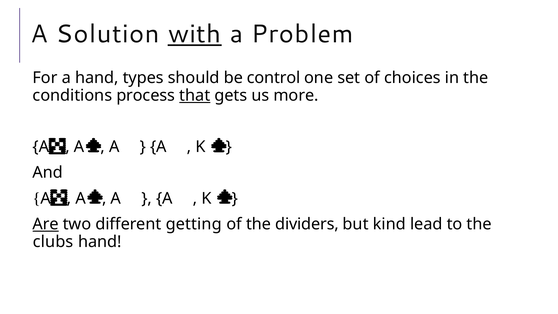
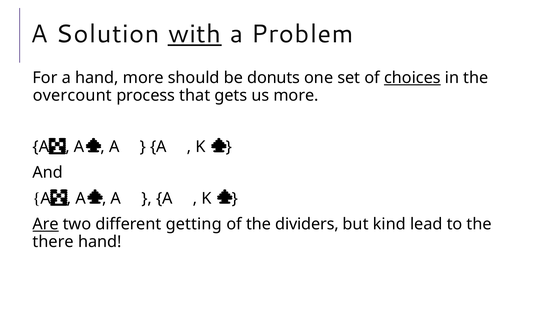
hand types: types -> more
control: control -> donuts
choices underline: none -> present
conditions: conditions -> overcount
that underline: present -> none
clubs: clubs -> there
